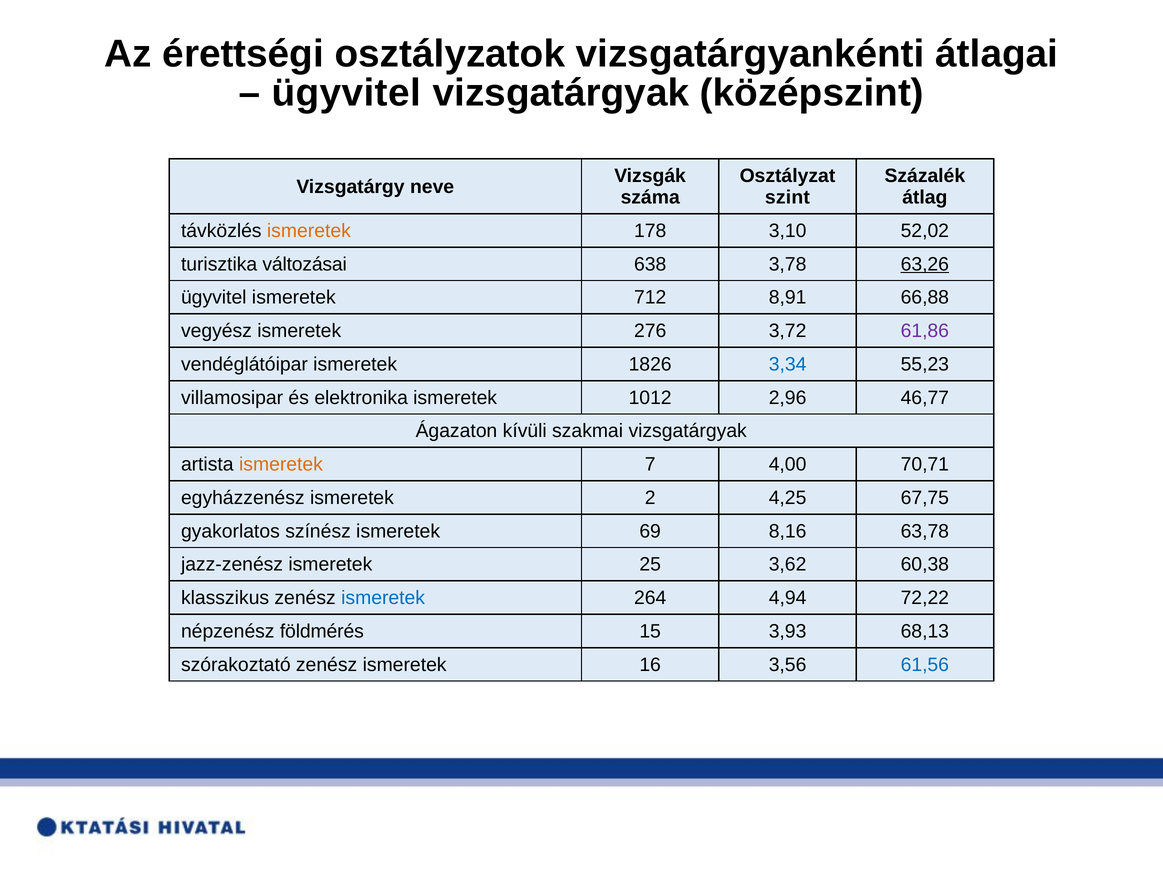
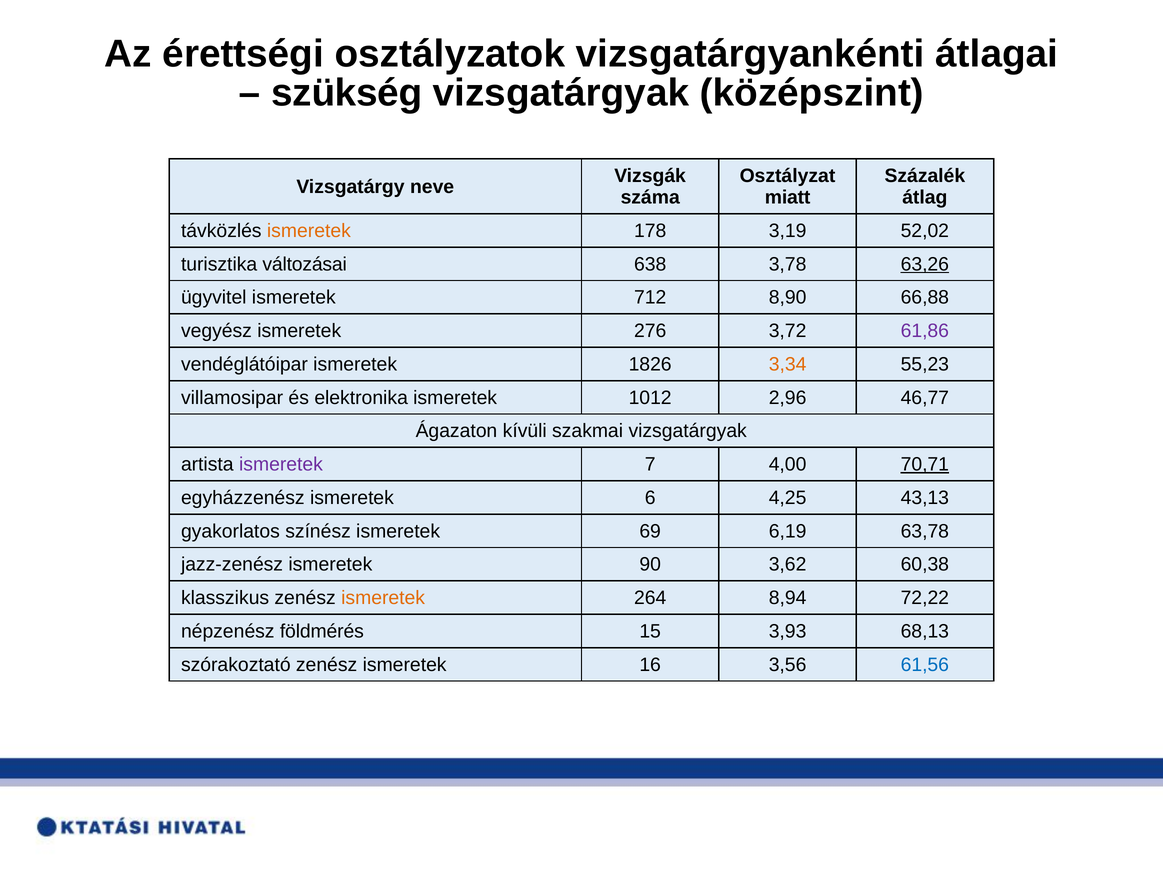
ügyvitel at (346, 93): ügyvitel -> szükség
szint: szint -> miatt
3,10: 3,10 -> 3,19
8,91: 8,91 -> 8,90
3,34 colour: blue -> orange
ismeretek at (281, 465) colour: orange -> purple
70,71 underline: none -> present
2: 2 -> 6
67,75: 67,75 -> 43,13
8,16: 8,16 -> 6,19
25: 25 -> 90
ismeretek at (383, 598) colour: blue -> orange
4,94: 4,94 -> 8,94
